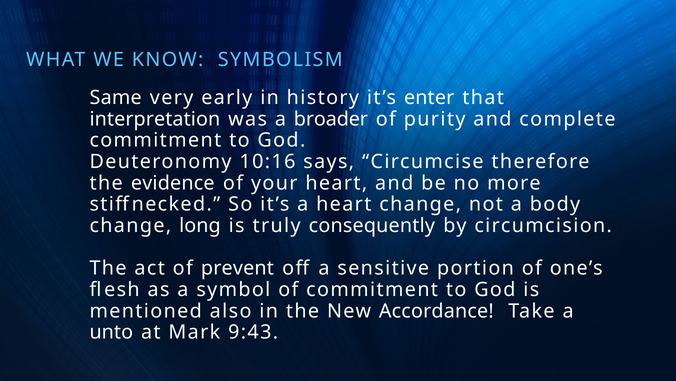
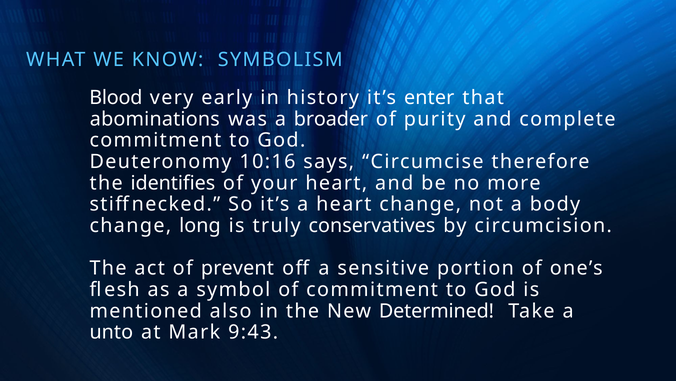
Same: Same -> Blood
interpretation: interpretation -> abominations
evidence: evidence -> identifies
consequently: consequently -> conservatives
Accordance: Accordance -> Determined
